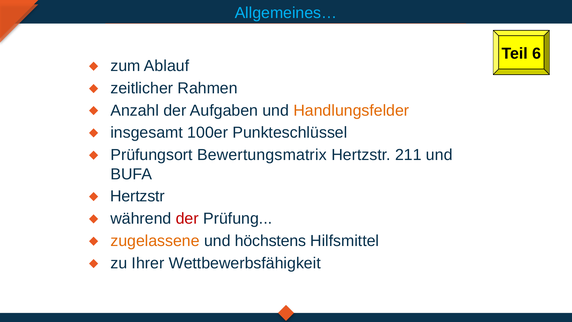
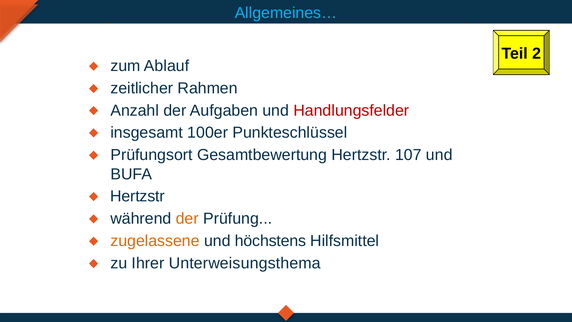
6: 6 -> 2
Handlungsfelder colour: orange -> red
Bewertungsmatrix: Bewertungsmatrix -> Gesamtbewertung
211: 211 -> 107
der at (187, 218) colour: red -> orange
Wettbewerbsfähigkeit: Wettbewerbsfähigkeit -> Unterweisungsthema
